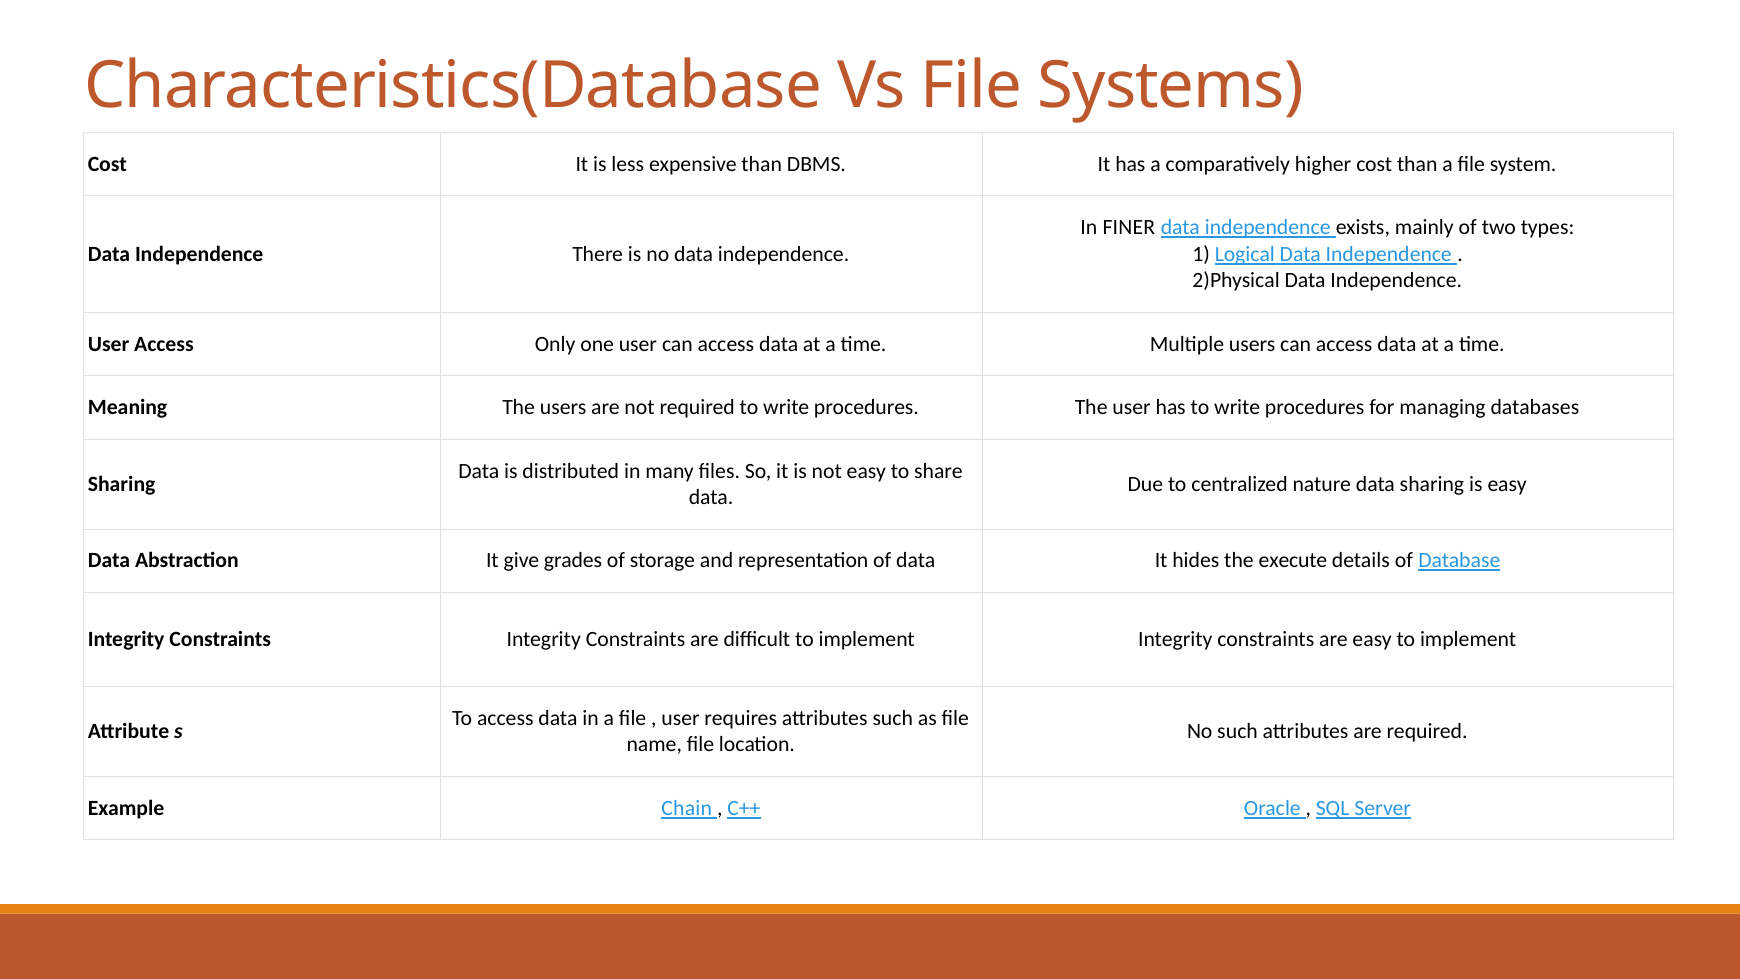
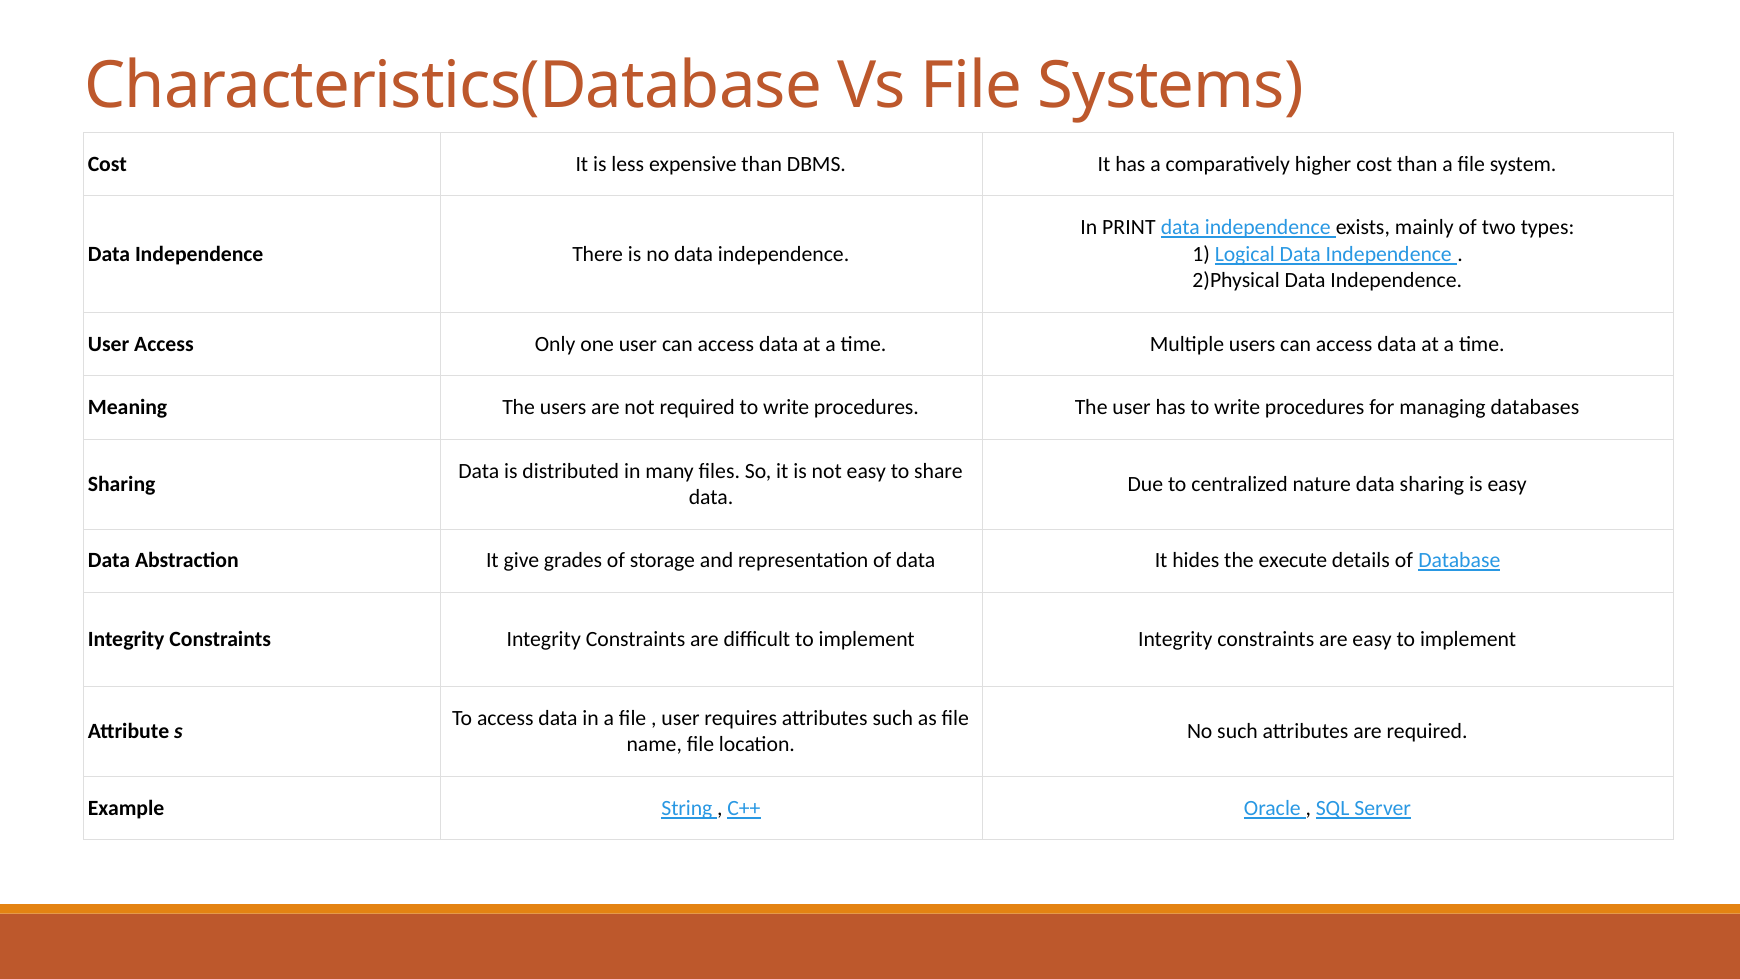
FINER: FINER -> PRINT
Chain: Chain -> String
